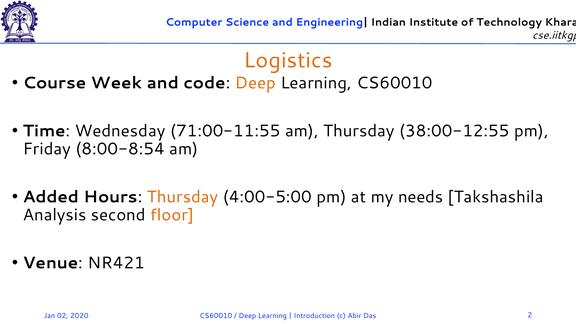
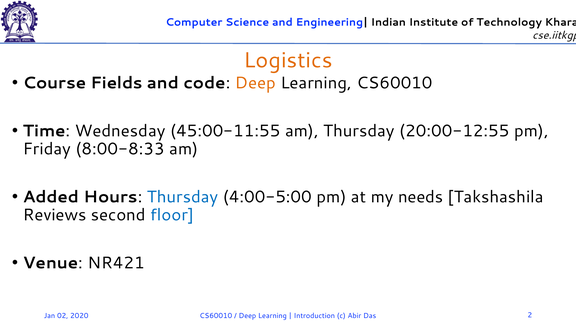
Week: Week -> Fields
71:00-11:55: 71:00-11:55 -> 45:00-11:55
38:00-12:55: 38:00-12:55 -> 20:00-12:55
8:00-8:54: 8:00-8:54 -> 8:00-8:33
Thursday at (183, 197) colour: orange -> blue
Analysis: Analysis -> Reviews
floor colour: orange -> blue
